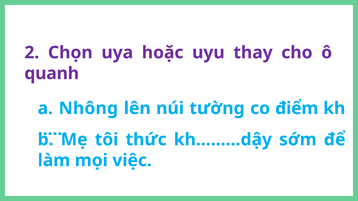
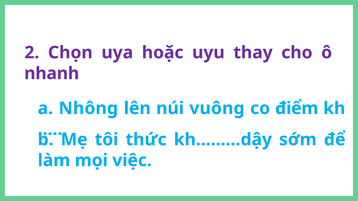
quanh: quanh -> nhanh
tường: tường -> vuông
